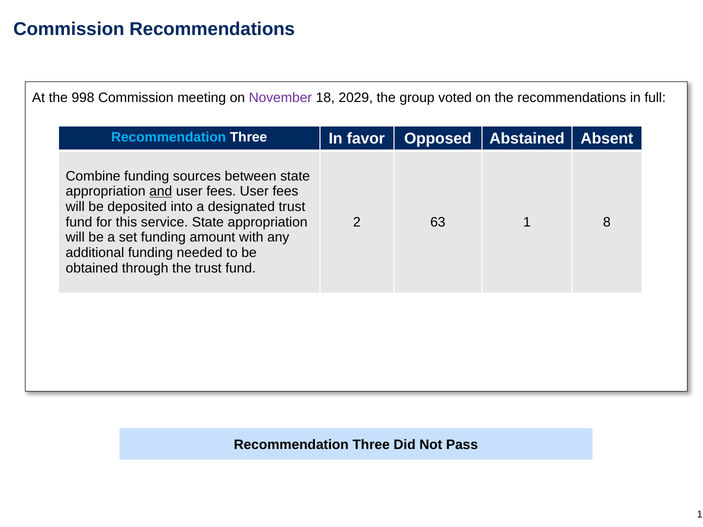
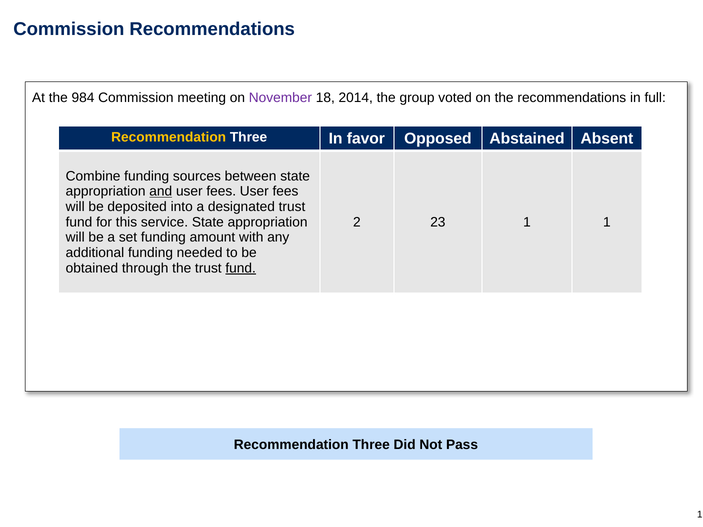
998: 998 -> 984
2029: 2029 -> 2014
Recommendation at (169, 137) colour: light blue -> yellow
63: 63 -> 23
1 8: 8 -> 1
fund at (241, 268) underline: none -> present
